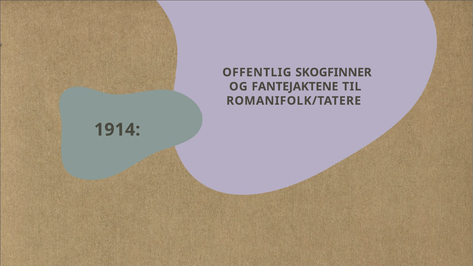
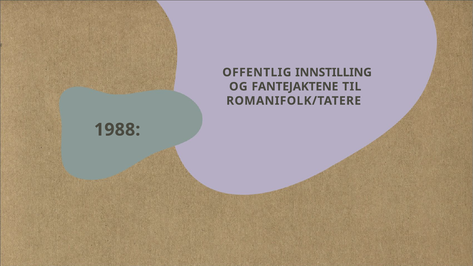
SKOGFINNER: SKOGFINNER -> INNSTILLING
1914: 1914 -> 1988
